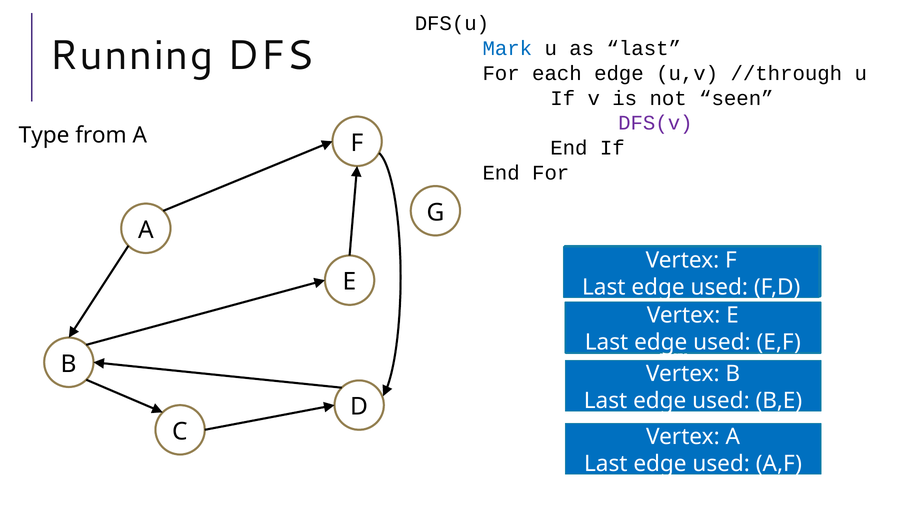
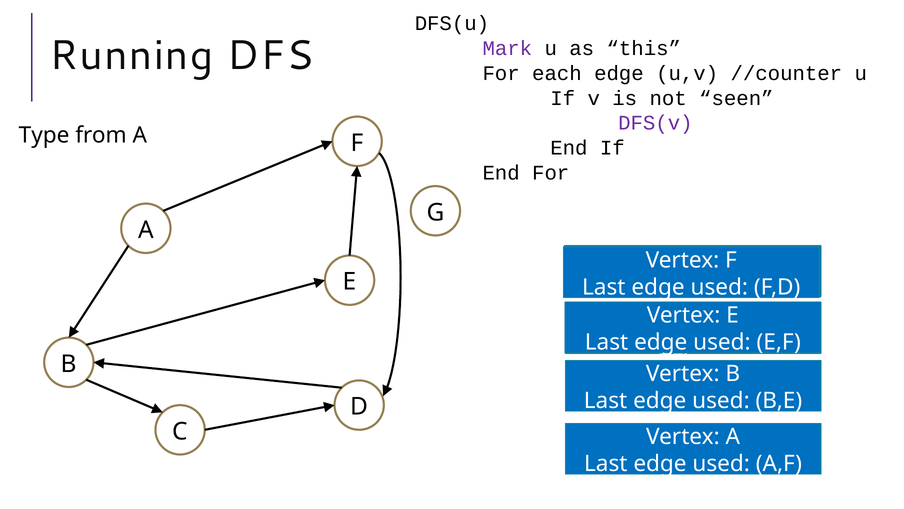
Mark colour: blue -> purple
as last: last -> this
//through: //through -> //counter
